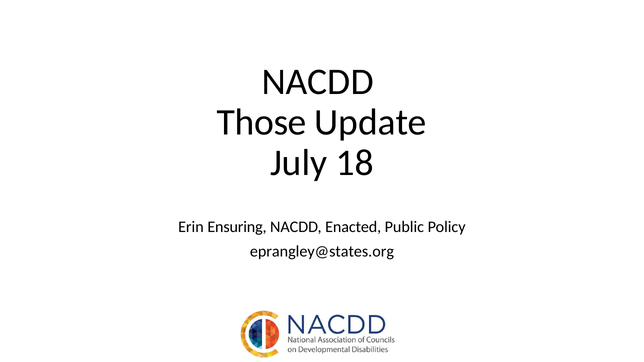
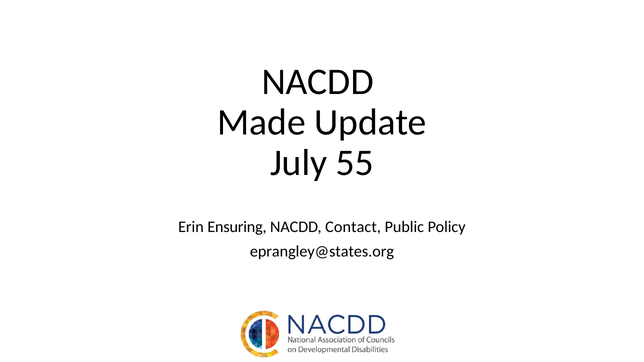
Those: Those -> Made
18: 18 -> 55
Enacted: Enacted -> Contact
